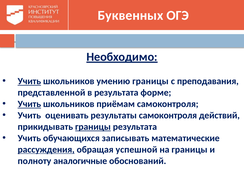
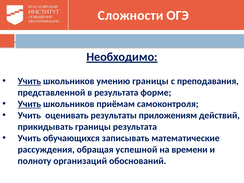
Буквенных: Буквенных -> Сложности
результаты самоконтроля: самоконтроля -> приложениям
границы at (93, 127) underline: present -> none
рассуждения underline: present -> none
на границы: границы -> времени
аналогичные: аналогичные -> организаций
